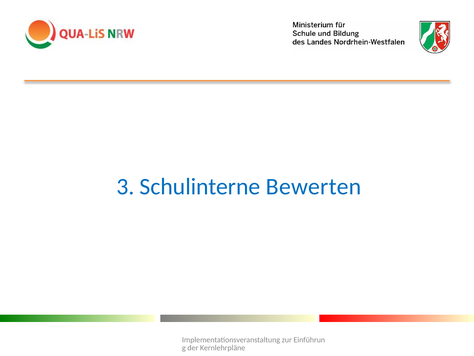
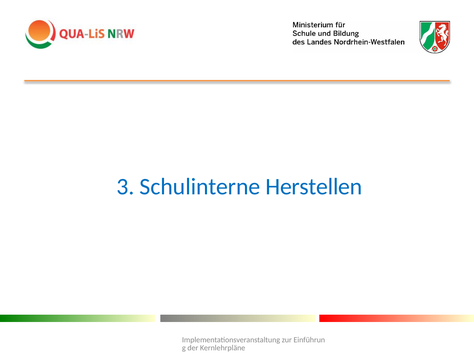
Bewerten: Bewerten -> Herstellen
